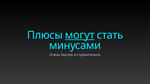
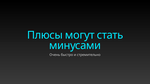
могут underline: present -> none
